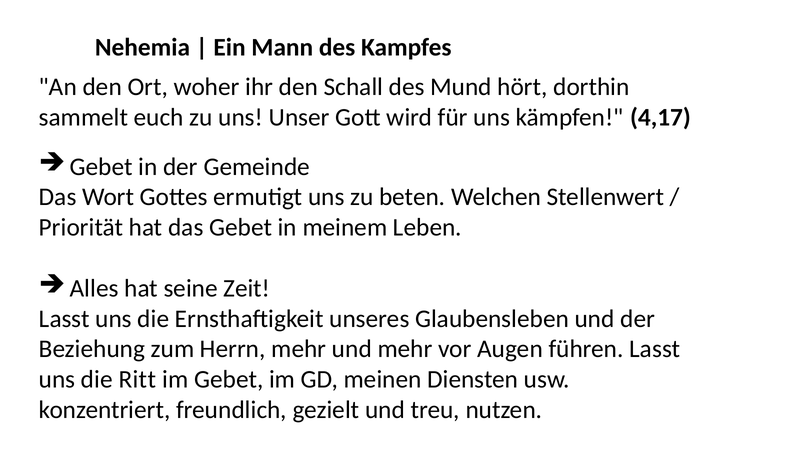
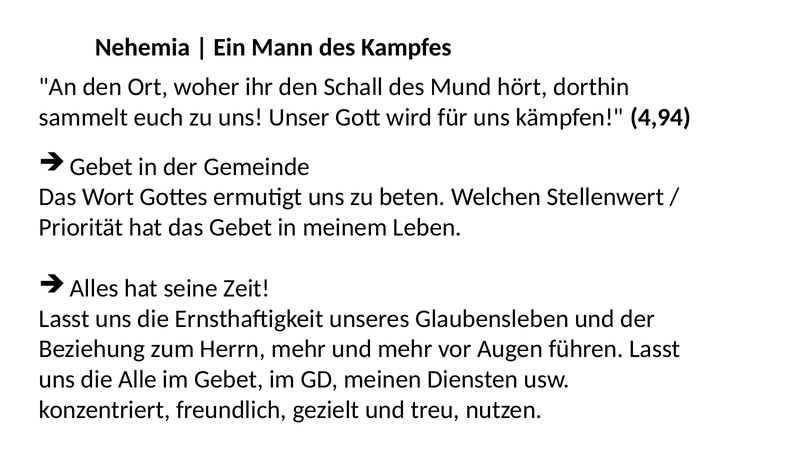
4,17: 4,17 -> 4,94
Ritt: Ritt -> Alle
